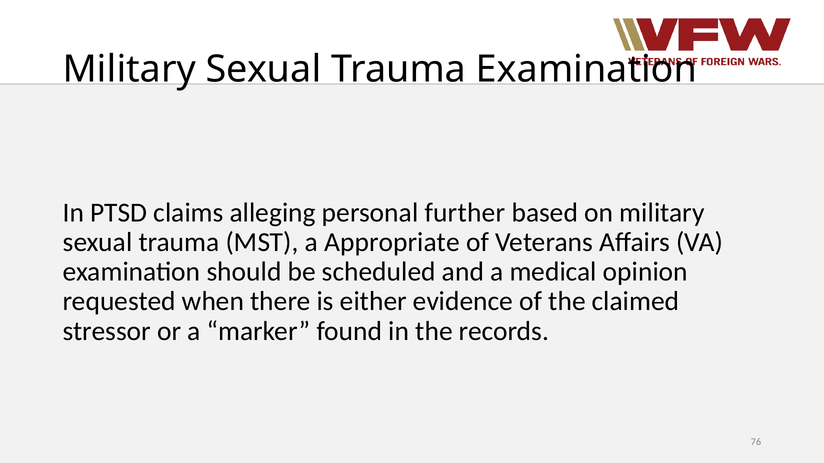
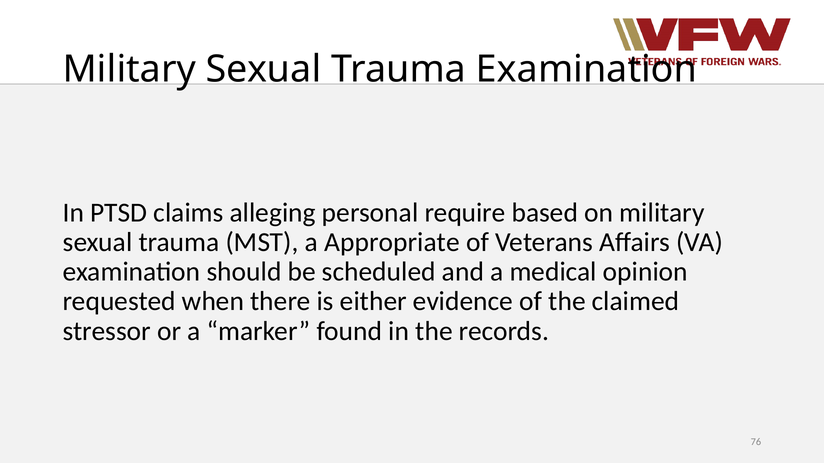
further: further -> require
